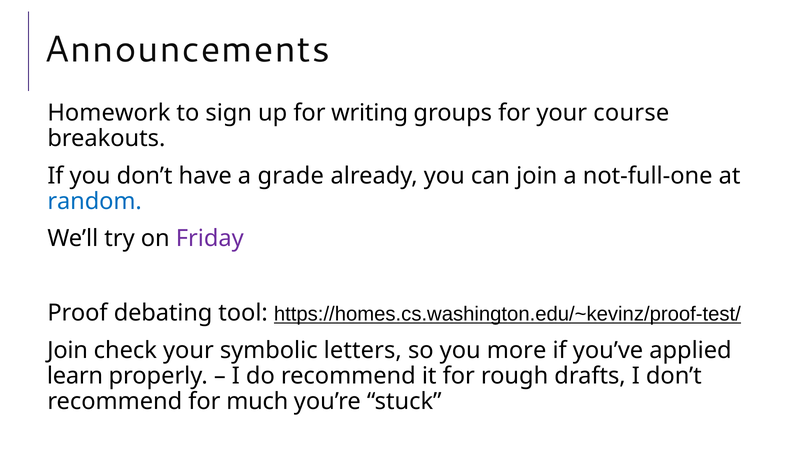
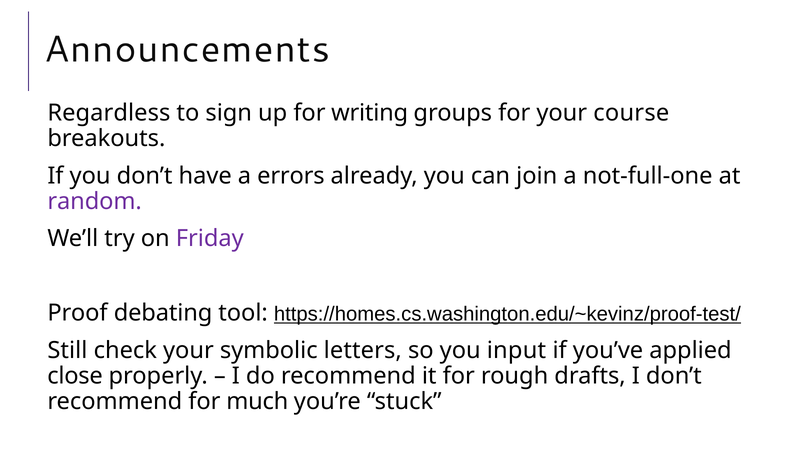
Homework: Homework -> Regardless
grade: grade -> errors
random colour: blue -> purple
Join at (68, 351): Join -> Still
more: more -> input
learn: learn -> close
